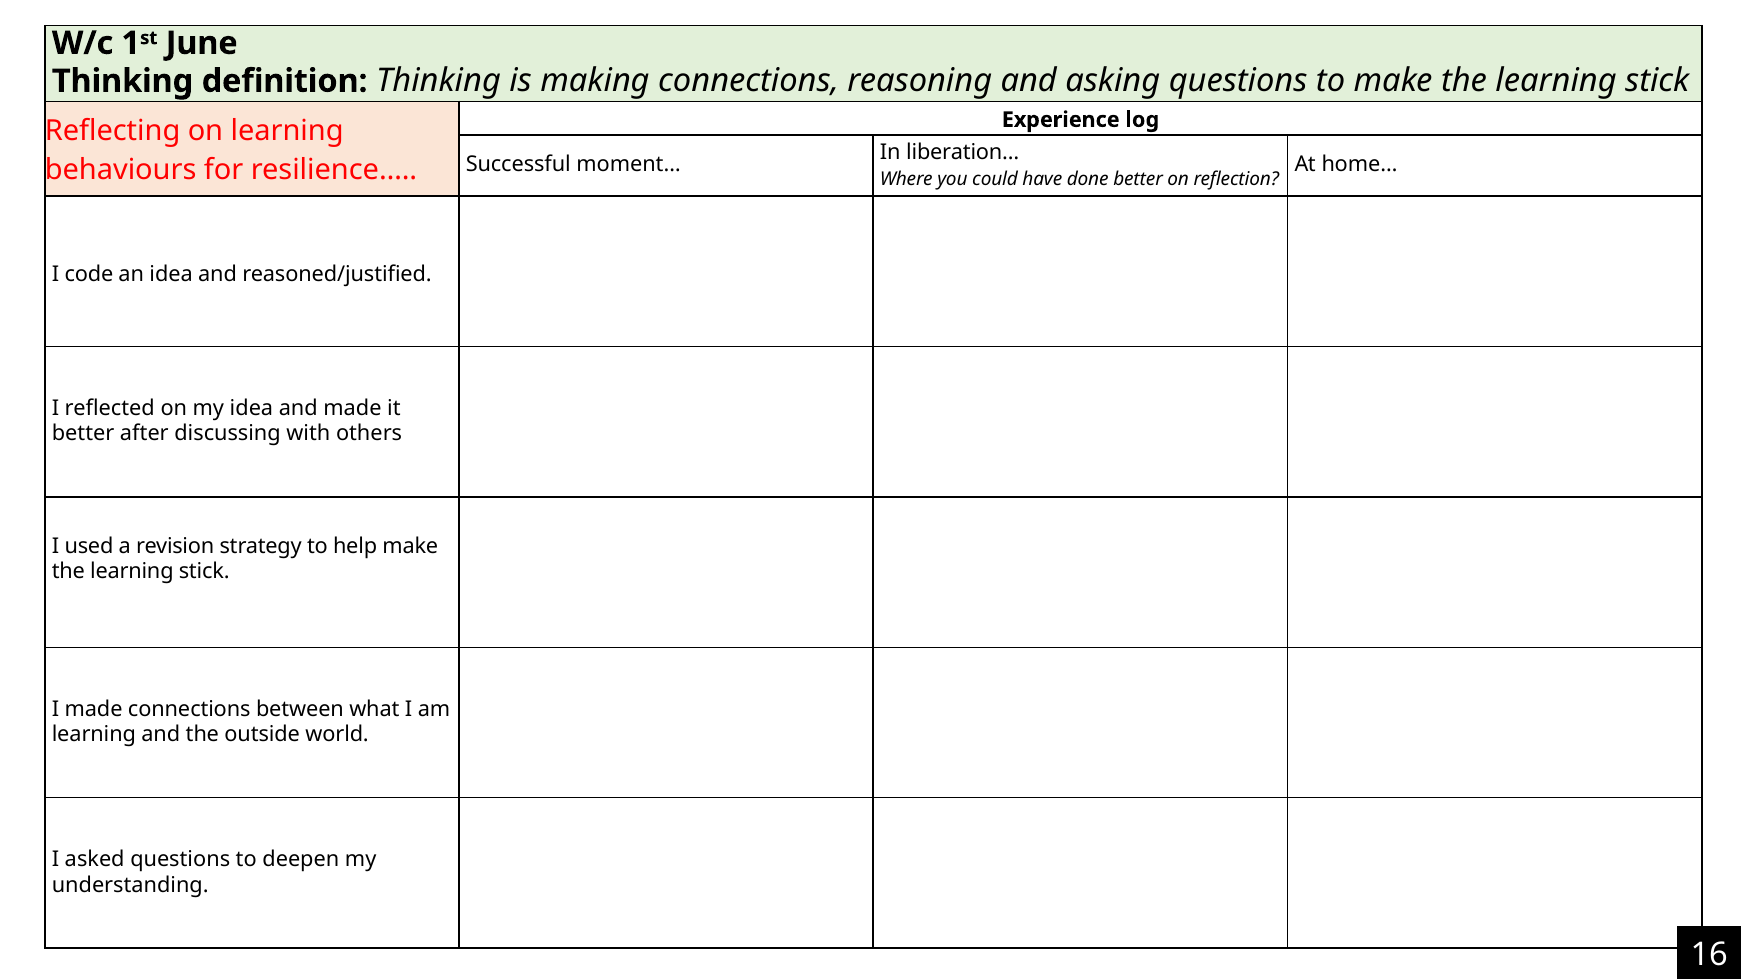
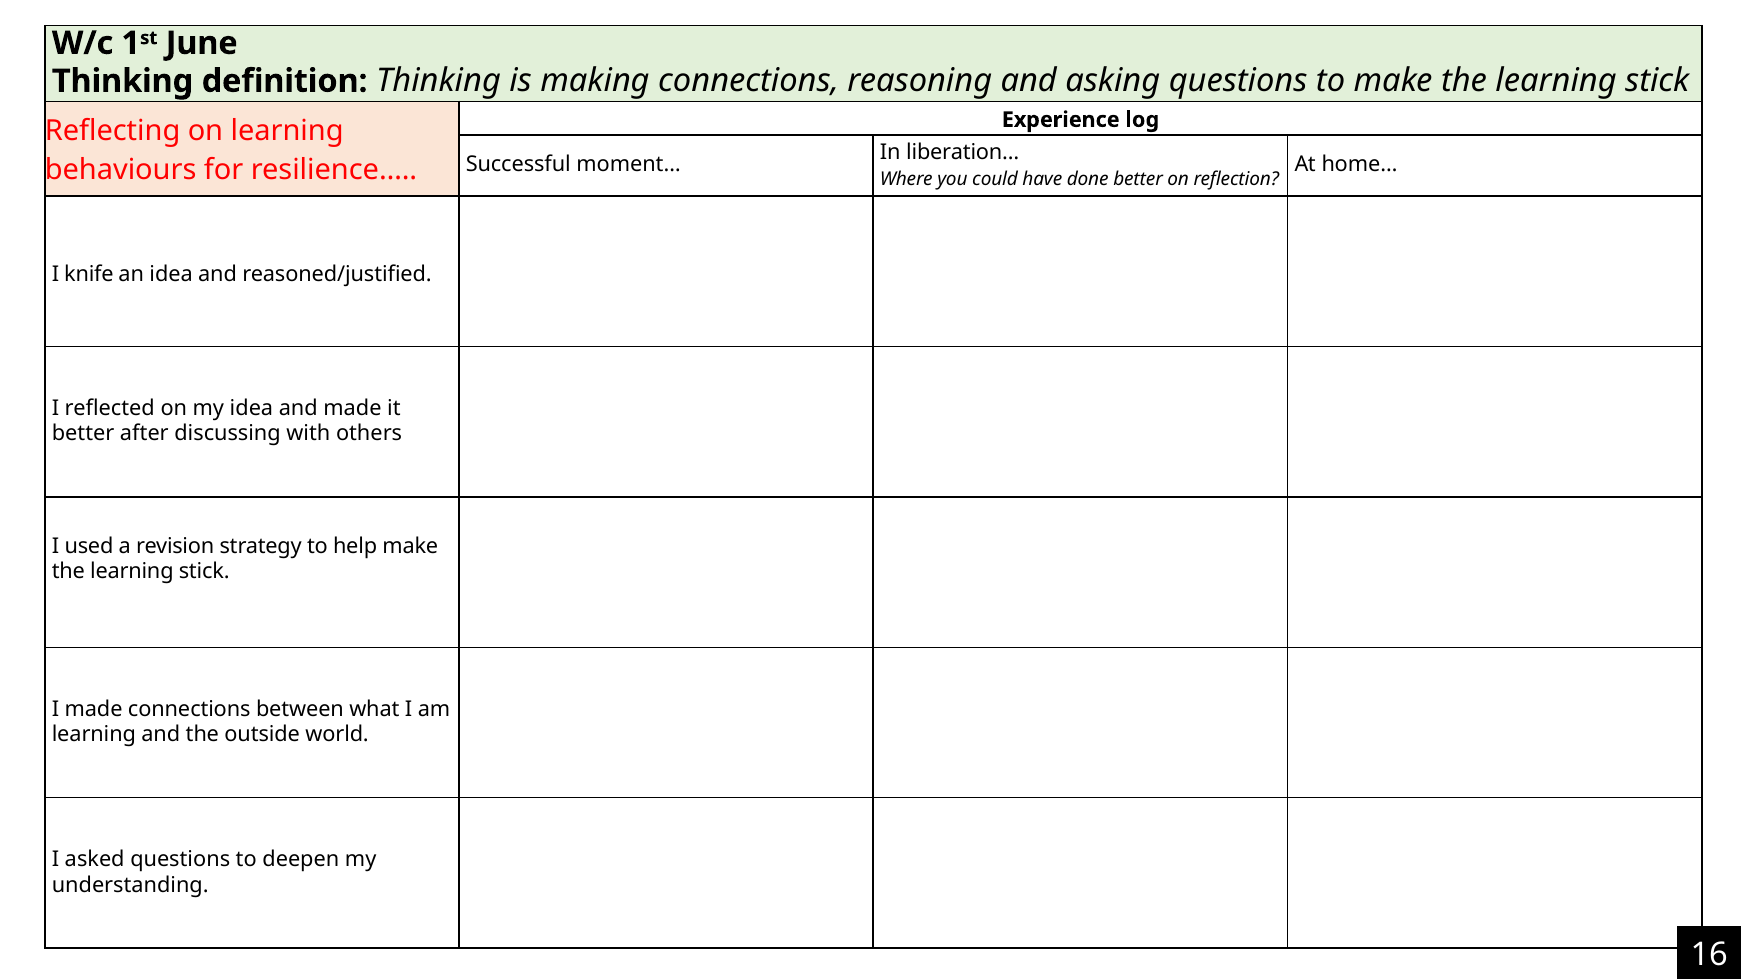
code: code -> knife
